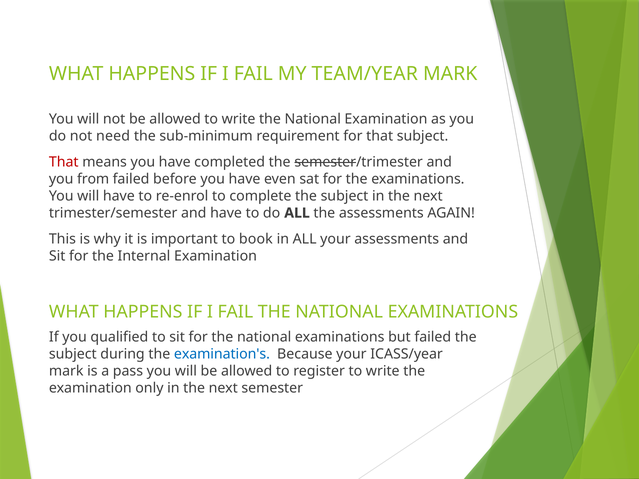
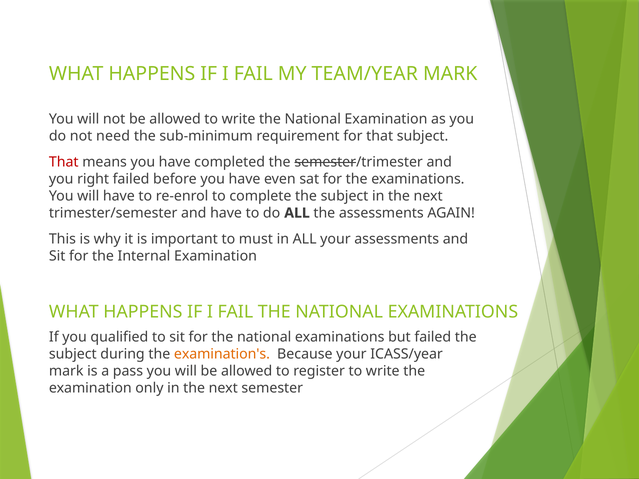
from: from -> right
book: book -> must
examination's colour: blue -> orange
